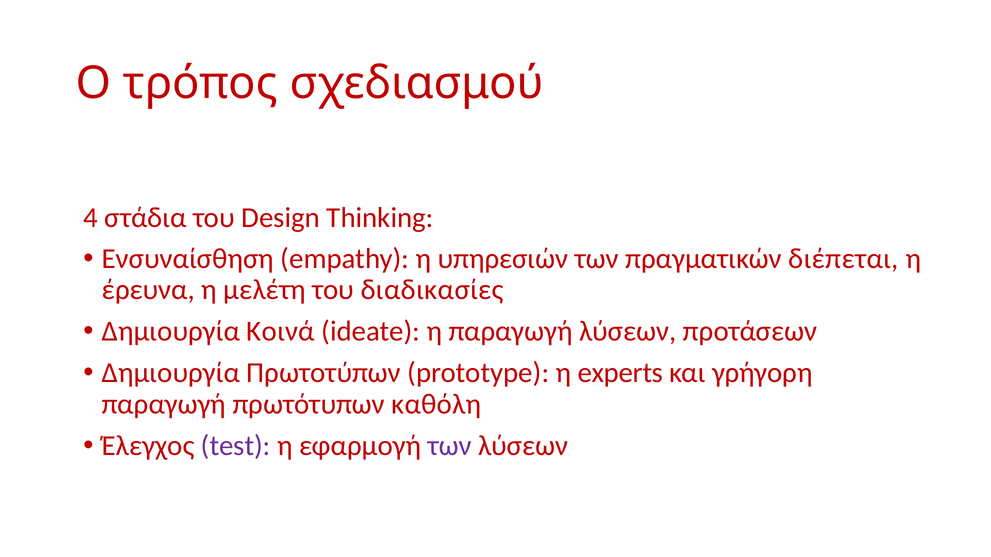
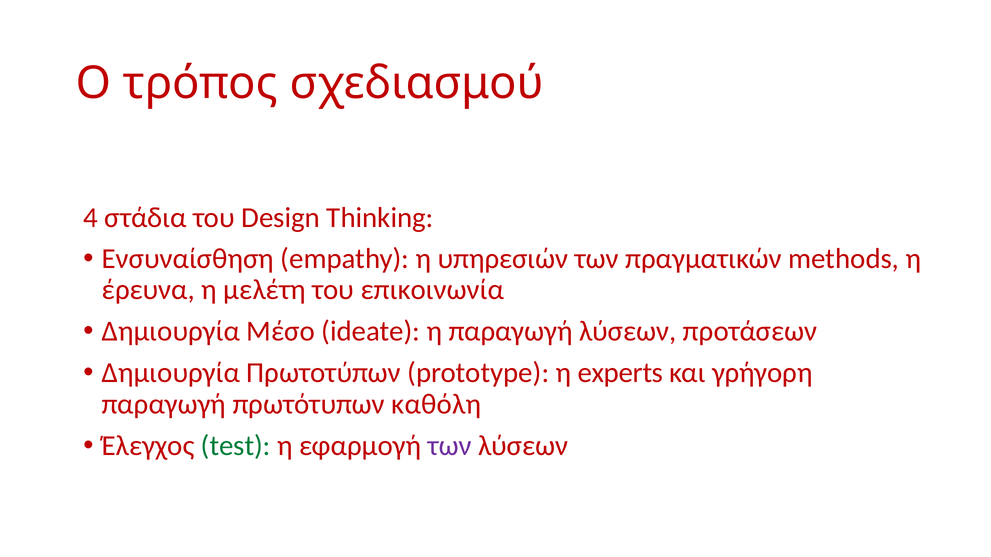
διέπεται: διέπεται -> methods
διαδικασίες: διαδικασίες -> επικοινωνία
Κοινά: Κοινά -> Μέσο
test colour: purple -> green
